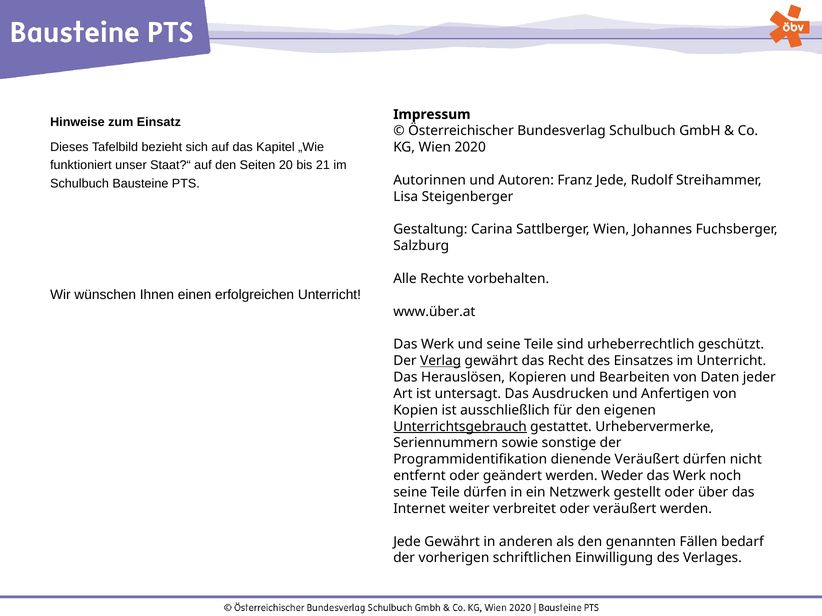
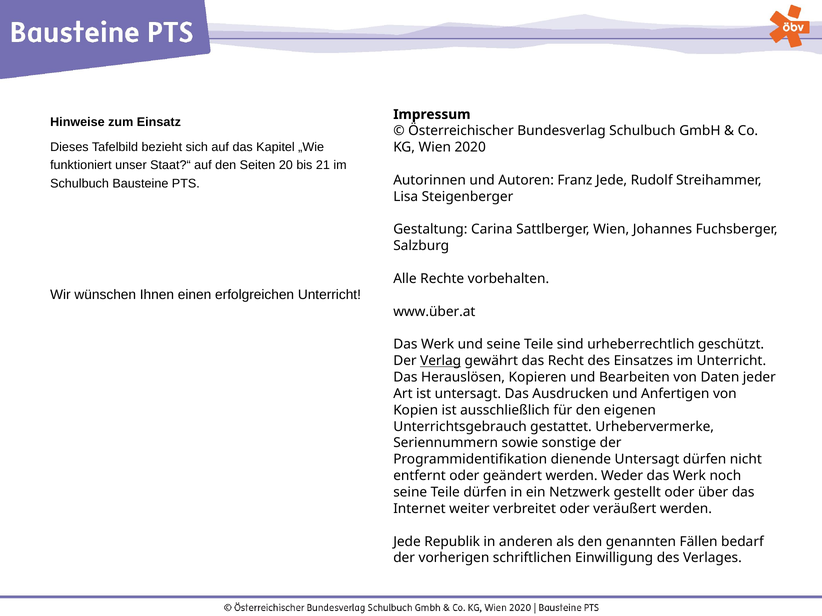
Unterrichtsgebrauch underline: present -> none
dienende Veräußert: Veräußert -> Untersagt
Jede Gewährt: Gewährt -> Republik
